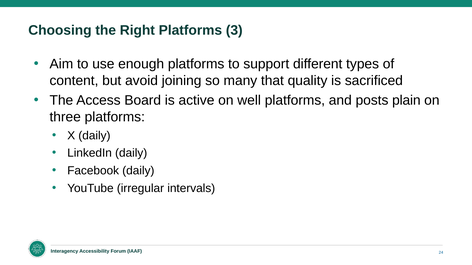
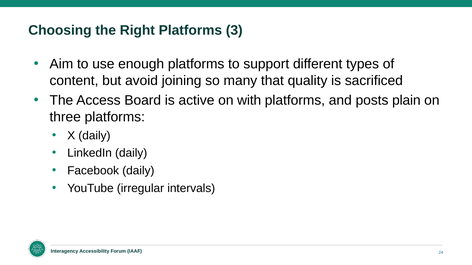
well: well -> with
